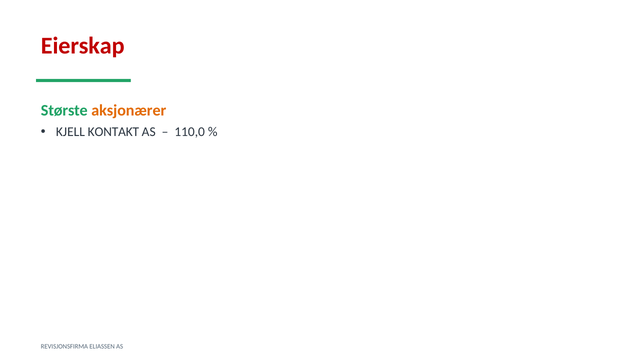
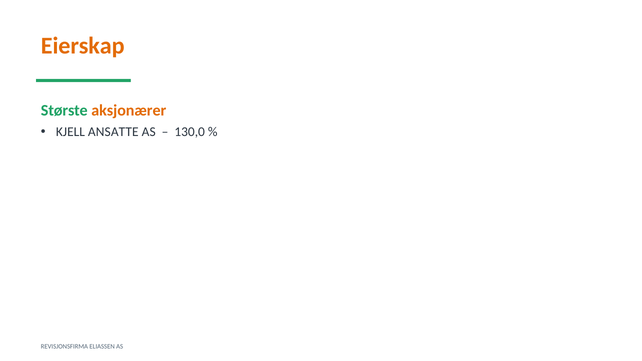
Eierskap colour: red -> orange
KONTAKT: KONTAKT -> ANSATTE
110,0: 110,0 -> 130,0
